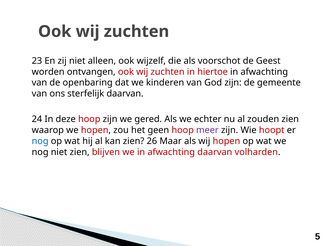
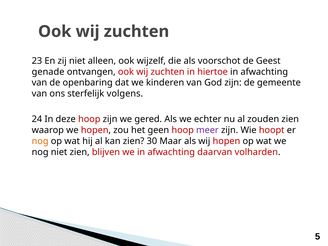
worden: worden -> genade
sterfelijk daarvan: daarvan -> volgens
nog at (40, 141) colour: blue -> orange
26: 26 -> 30
